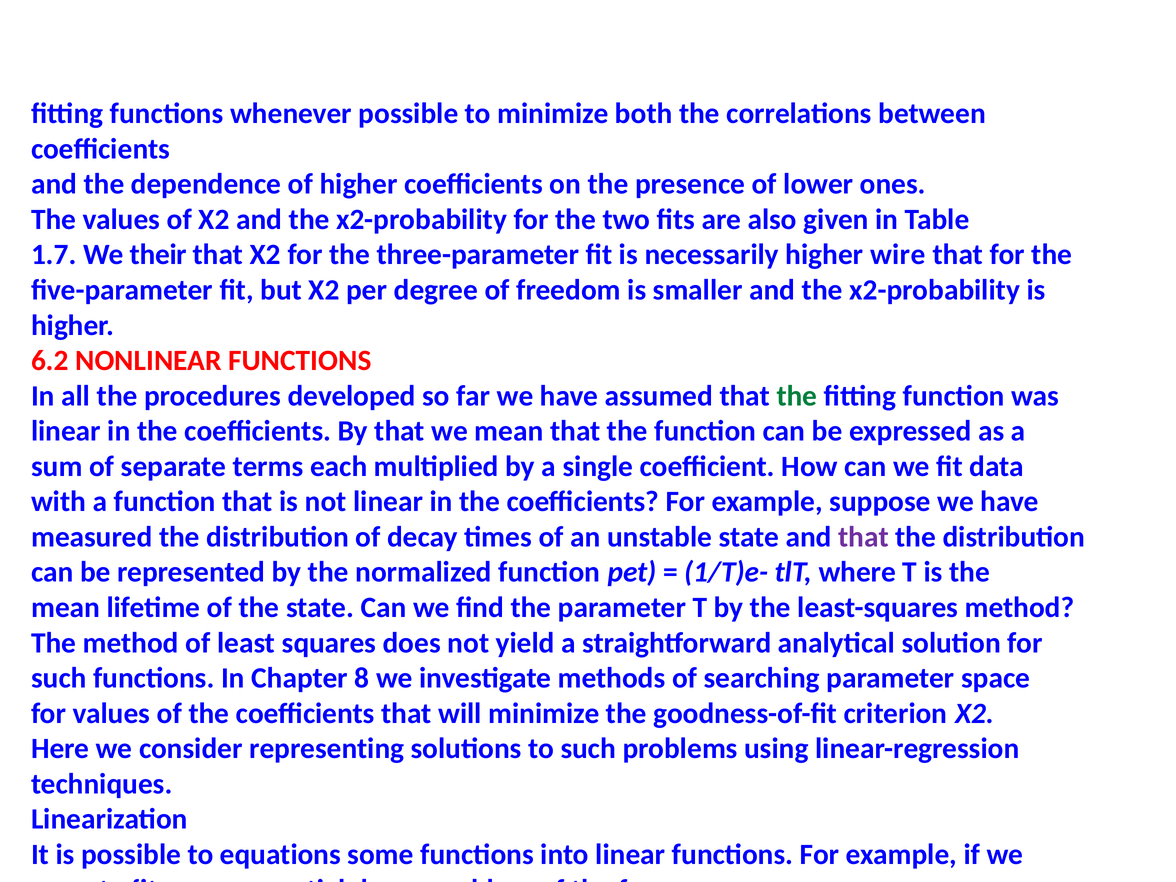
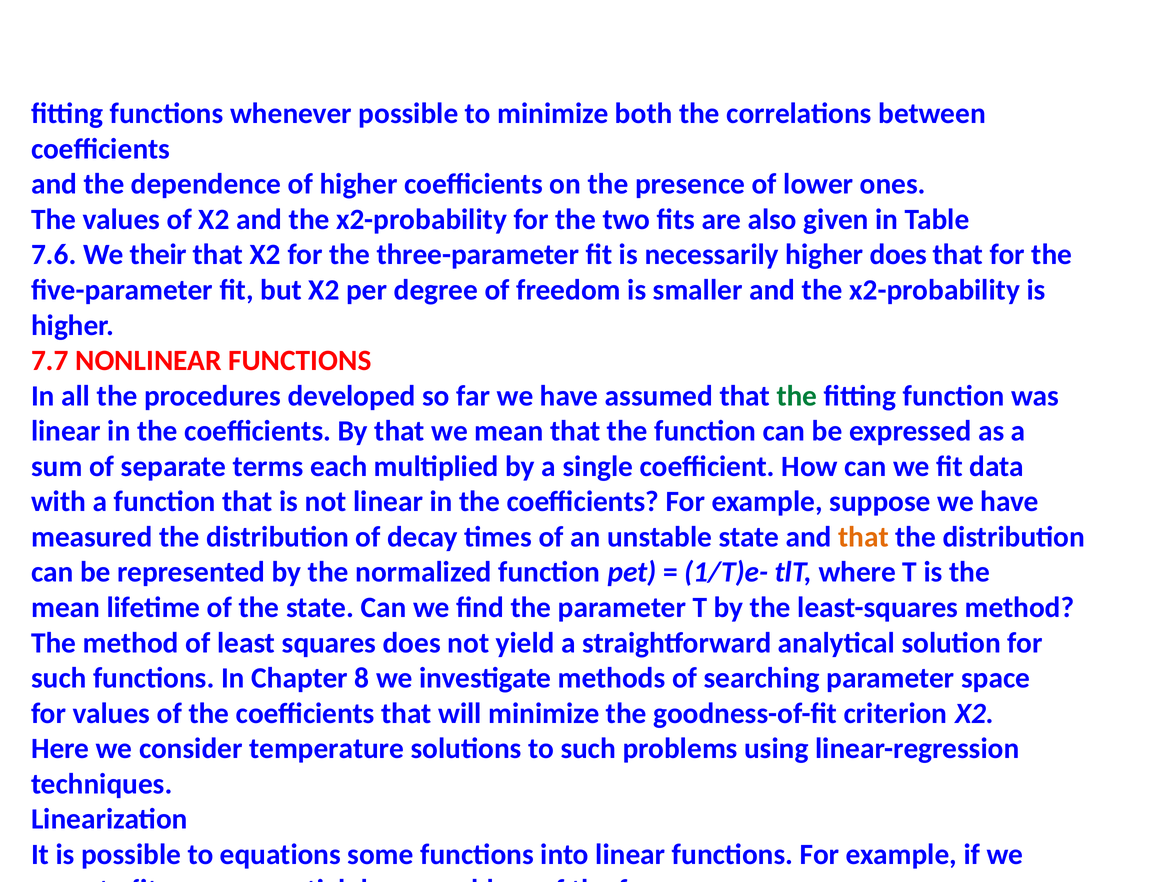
1.7: 1.7 -> 7.6
higher wire: wire -> does
6.2: 6.2 -> 7.7
that at (864, 537) colour: purple -> orange
representing: representing -> temperature
